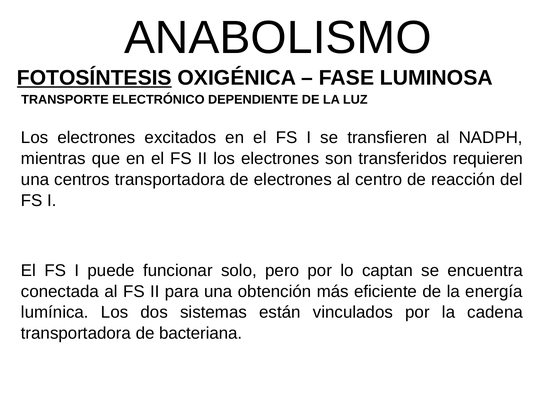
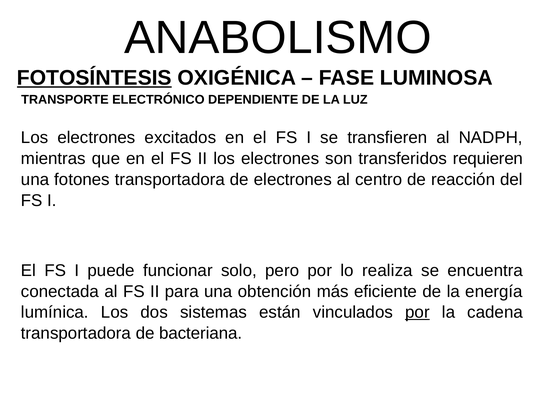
centros: centros -> fotones
captan: captan -> realiza
por at (417, 312) underline: none -> present
